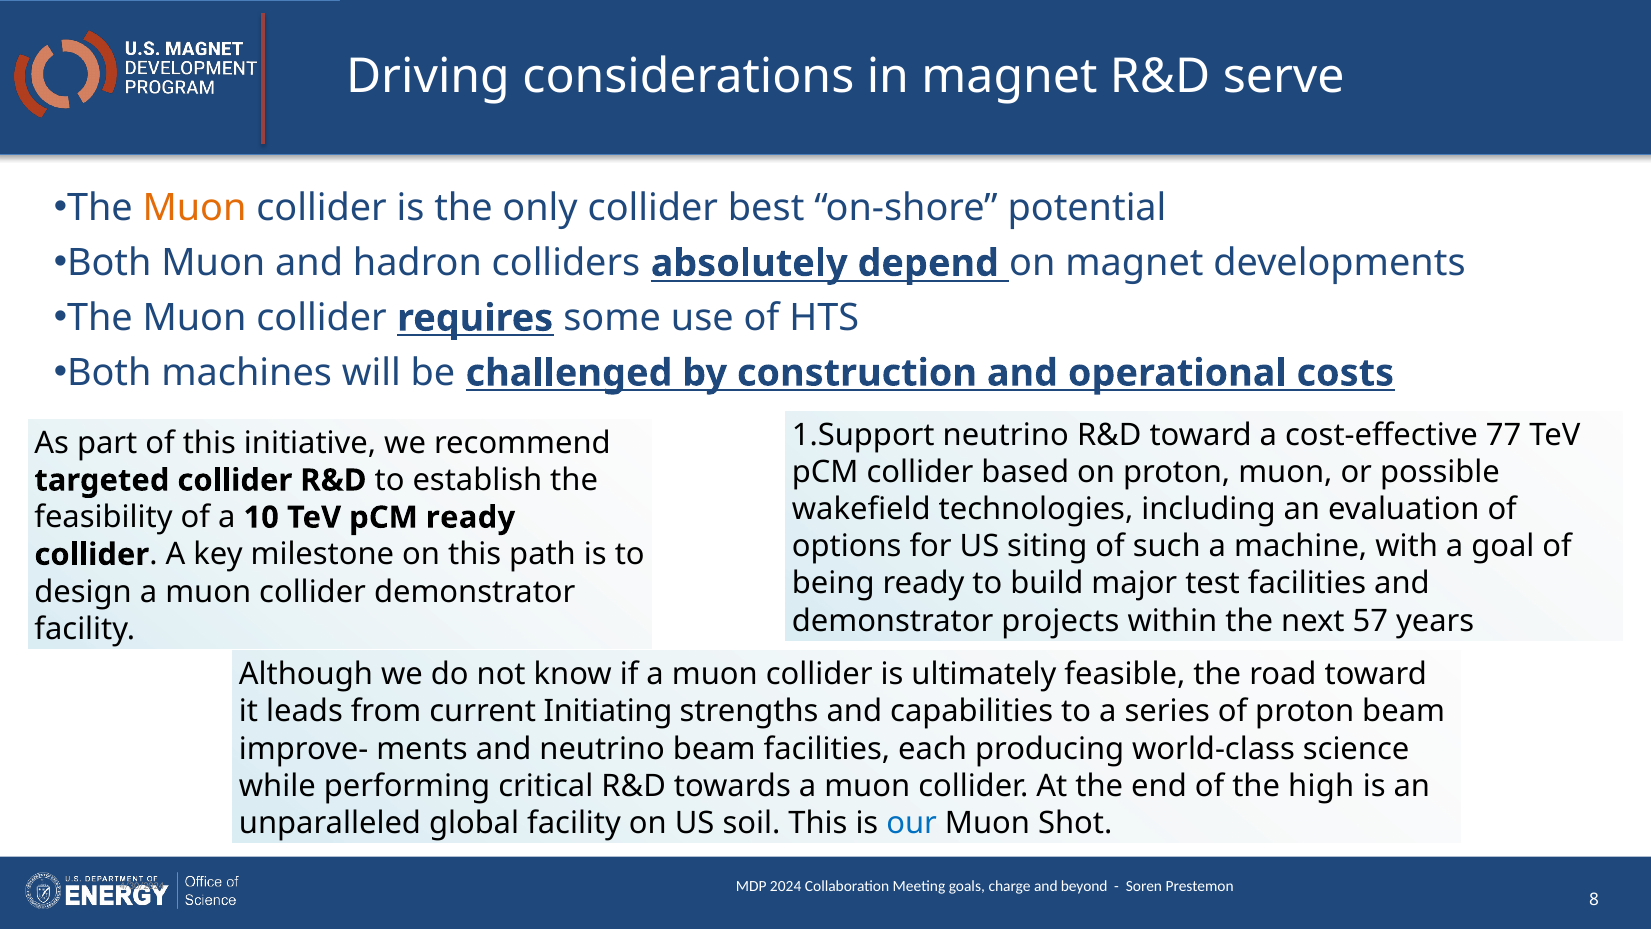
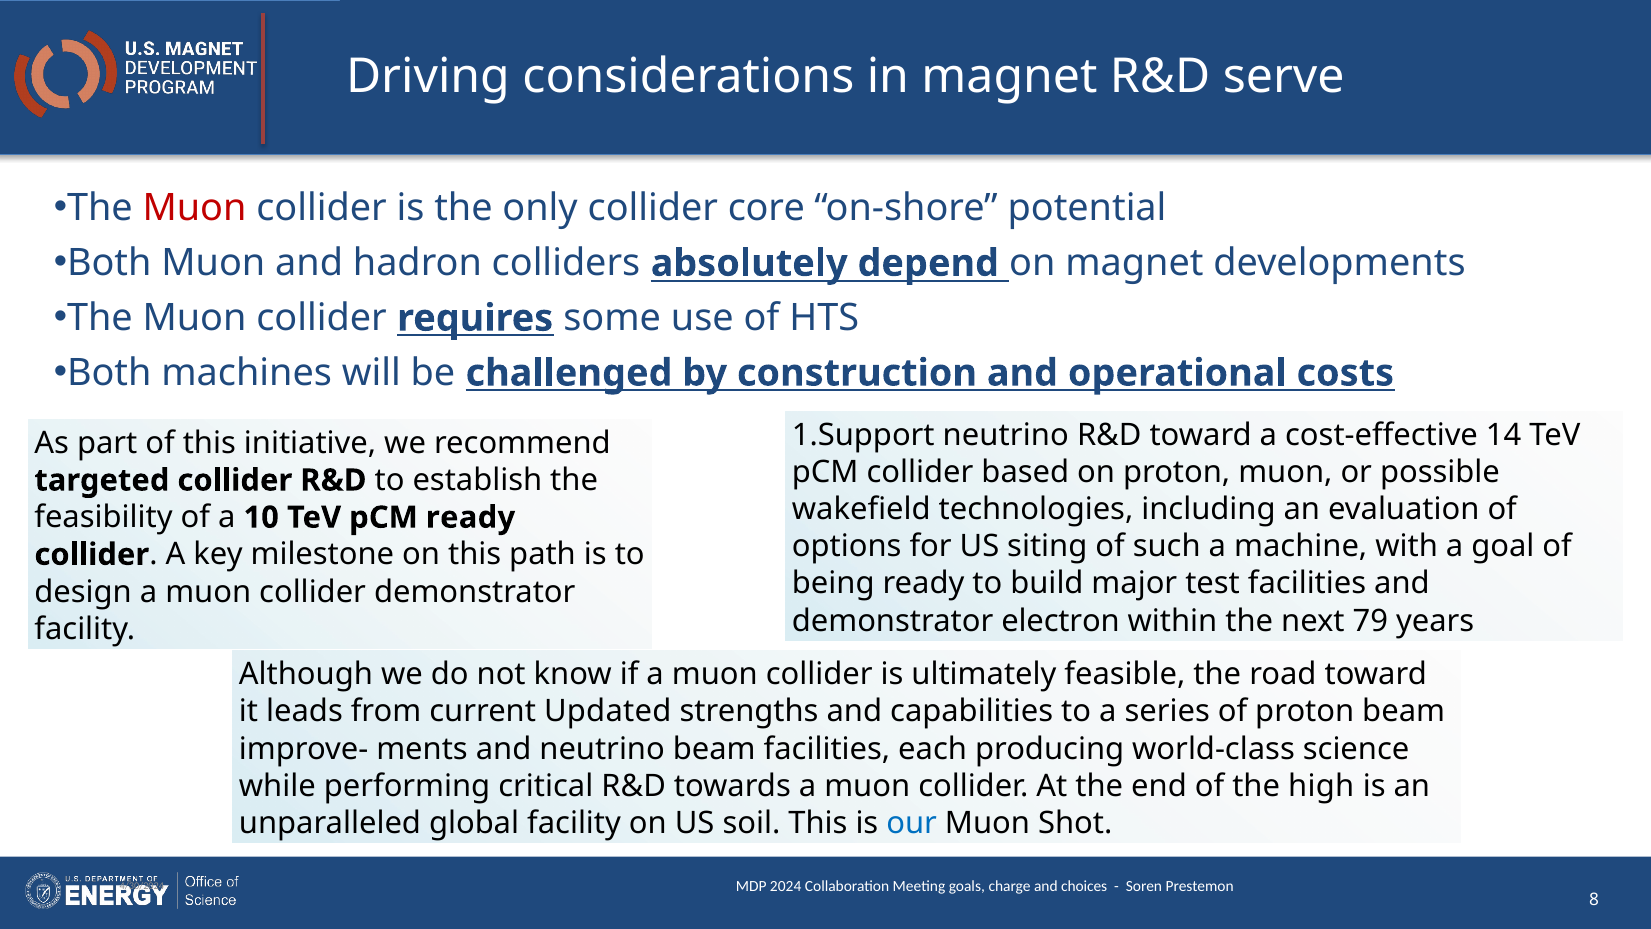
Muon at (195, 208) colour: orange -> red
best: best -> core
77: 77 -> 14
projects: projects -> electron
57: 57 -> 79
Initiating: Initiating -> Updated
beyond: beyond -> choices
